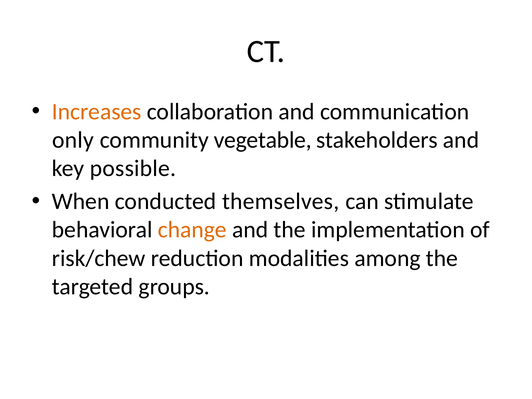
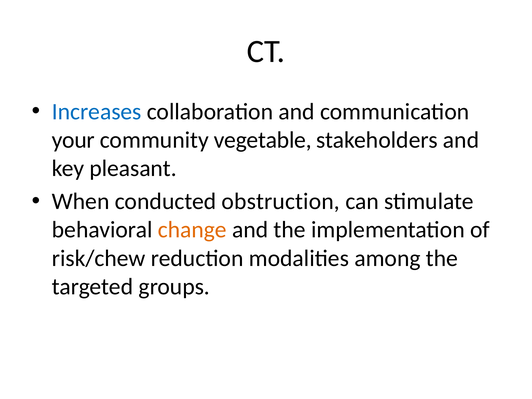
Increases colour: orange -> blue
only: only -> your
possible: possible -> pleasant
themselves: themselves -> obstruction
